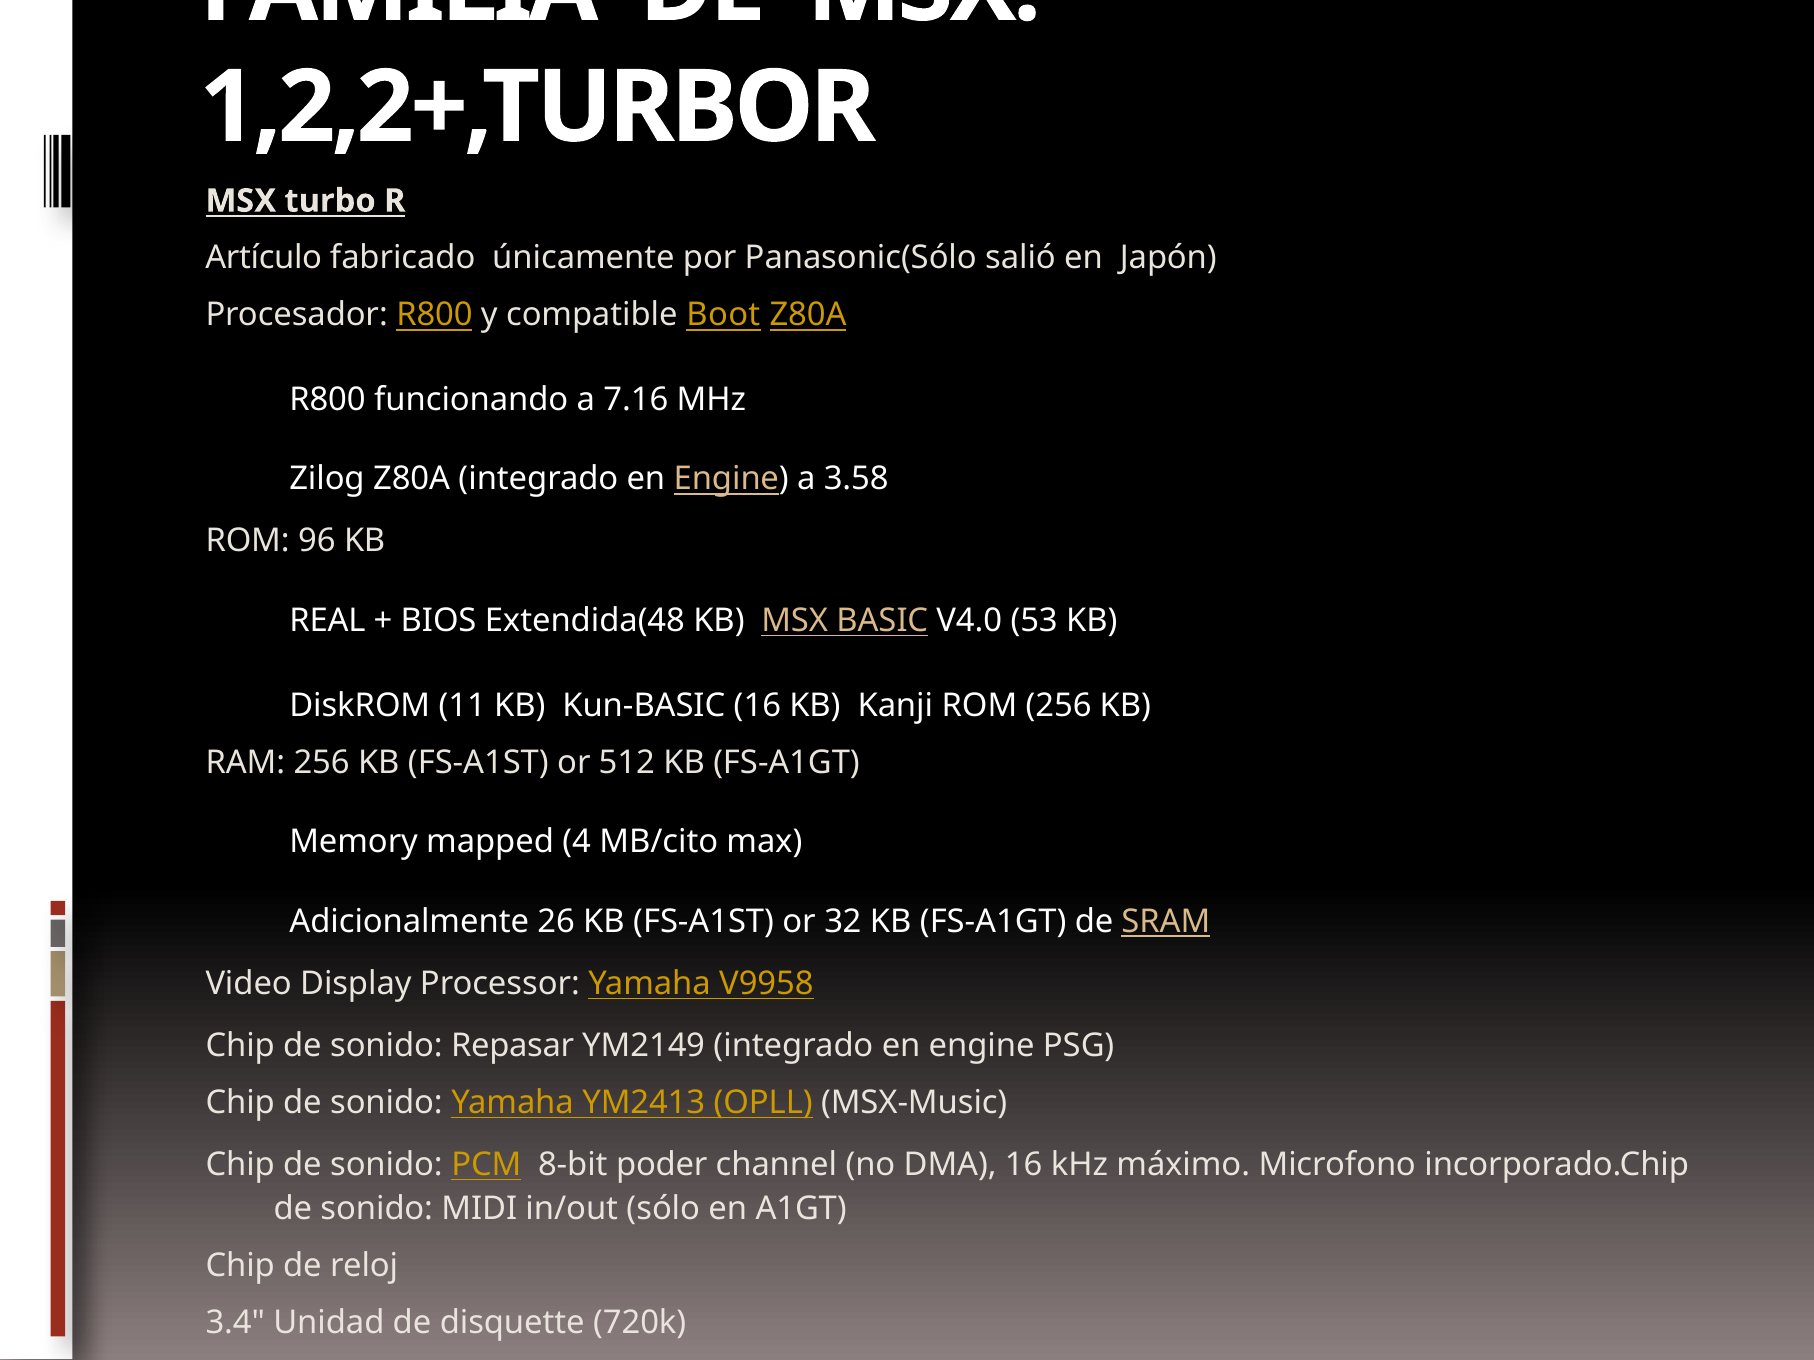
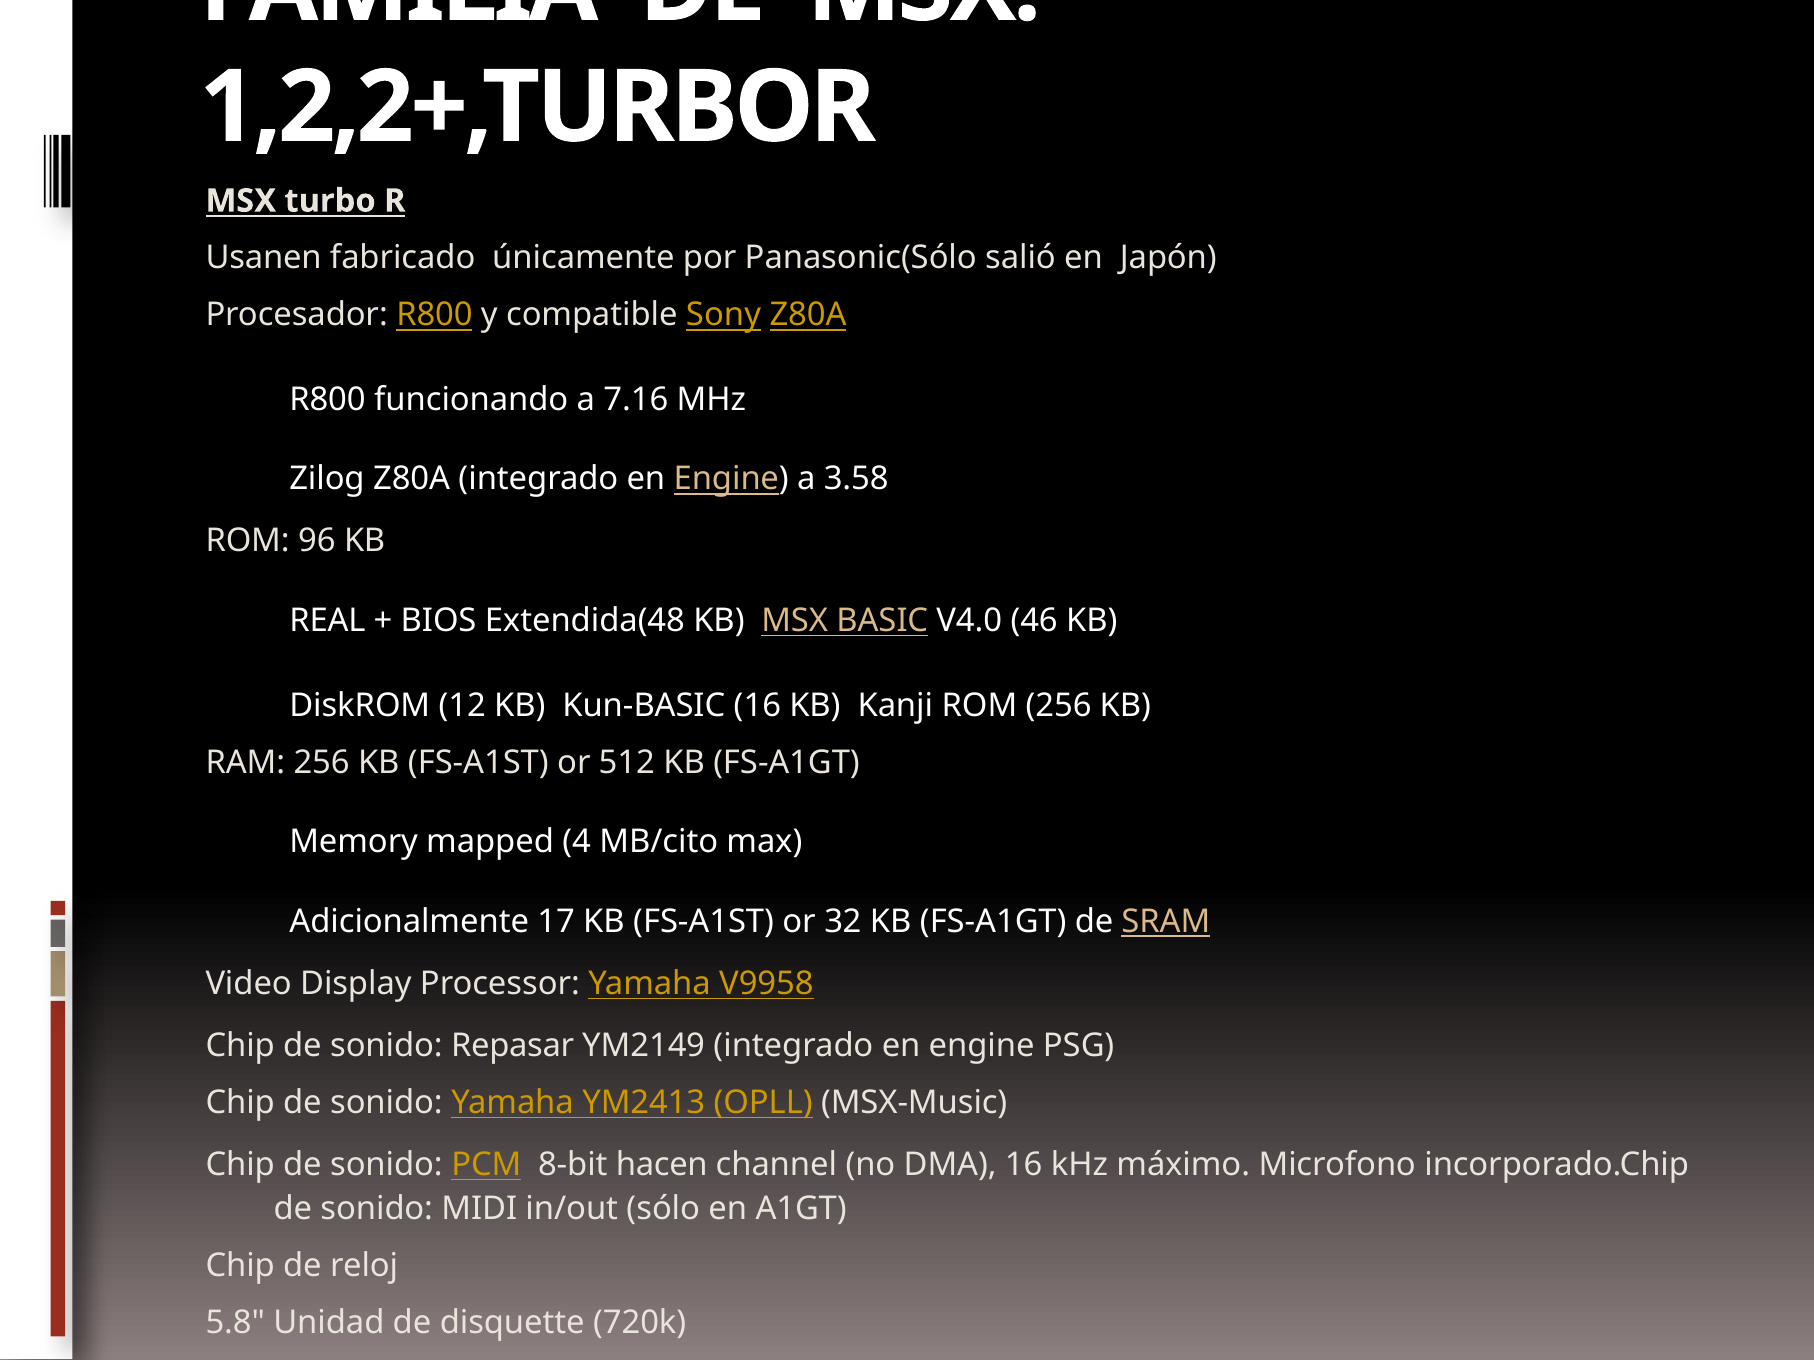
Artículo: Artículo -> Usanen
Boot: Boot -> Sony
53: 53 -> 46
11: 11 -> 12
26: 26 -> 17
poder: poder -> hacen
3.4: 3.4 -> 5.8
